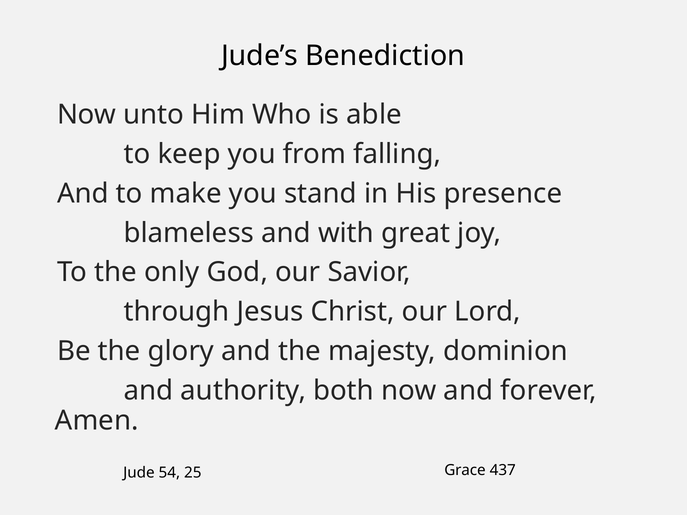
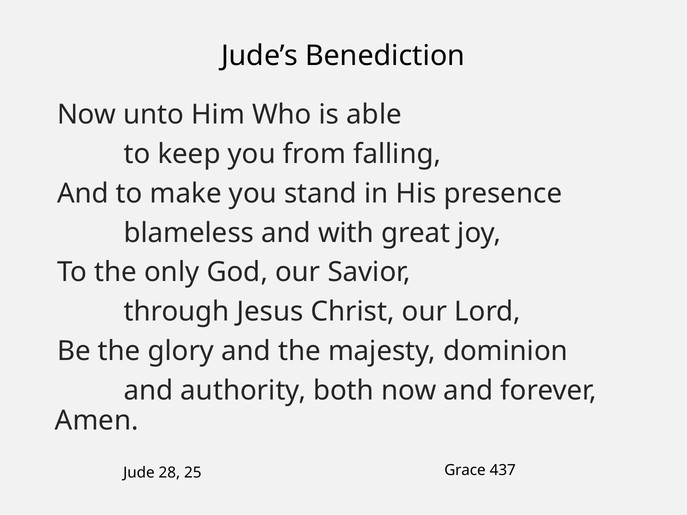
54: 54 -> 28
